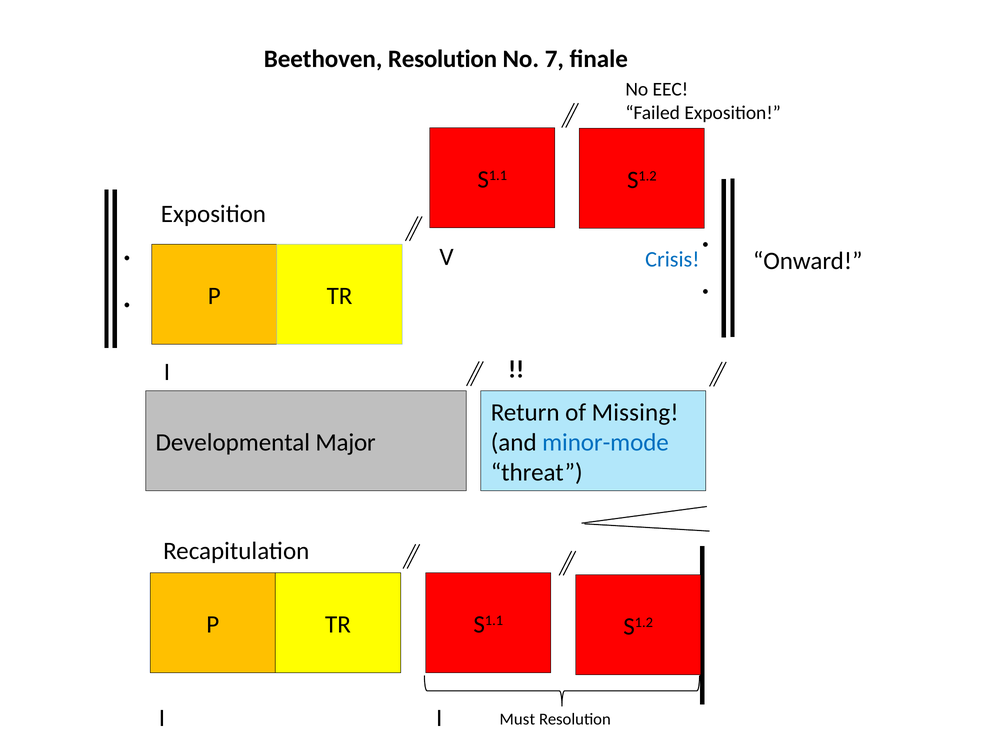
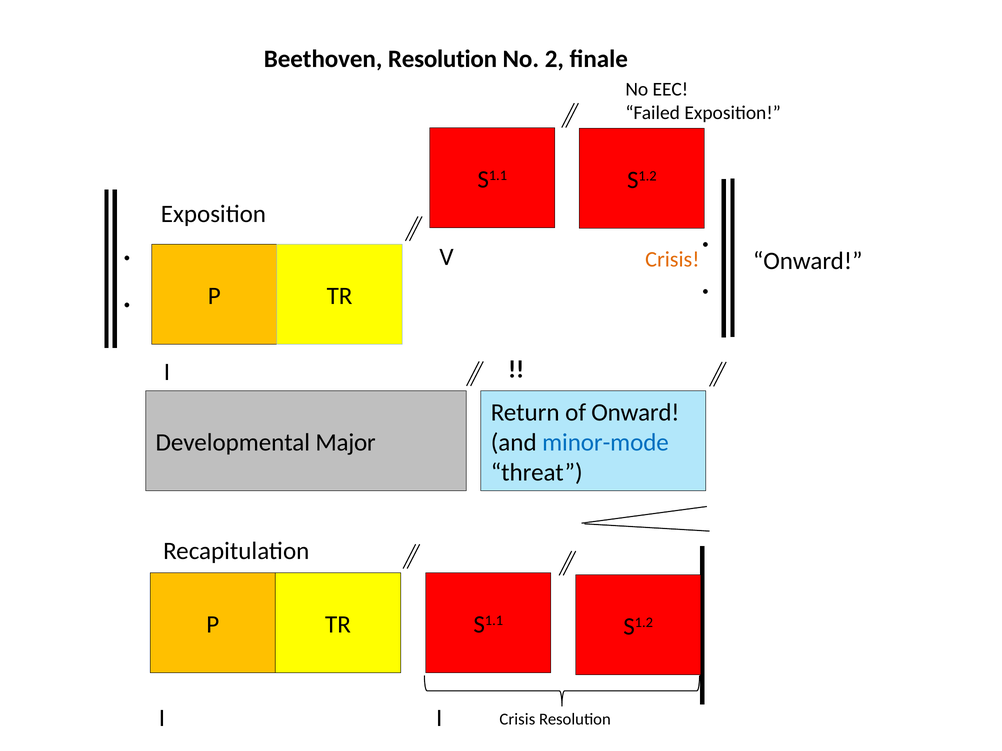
7: 7 -> 2
Crisis at (672, 259) colour: blue -> orange
of Missing: Missing -> Onward
Must at (517, 720): Must -> Crisis
